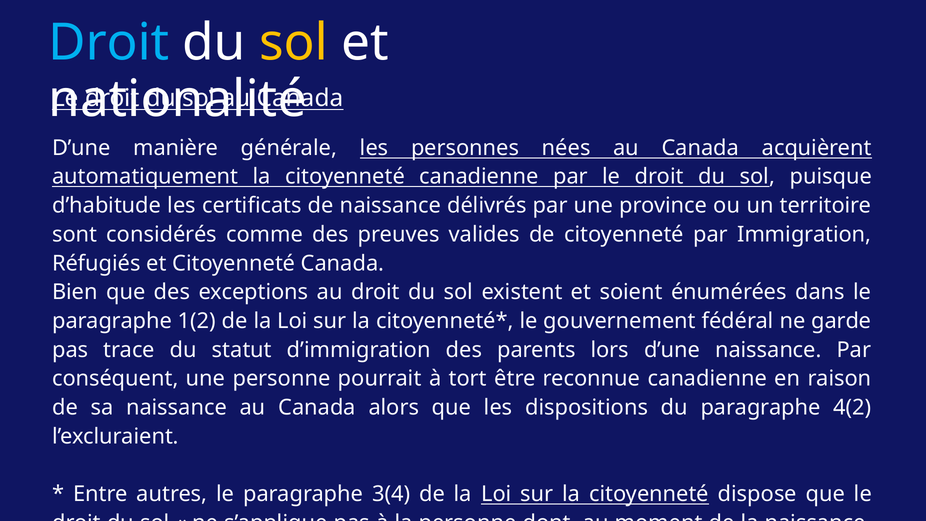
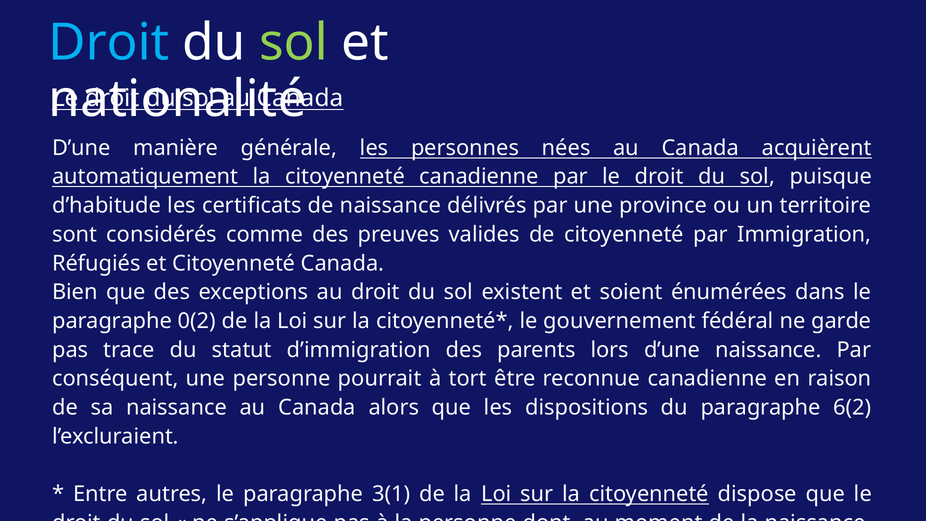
sol at (294, 43) colour: yellow -> light green
1(2: 1(2 -> 0(2
4(2: 4(2 -> 6(2
3(4: 3(4 -> 3(1
